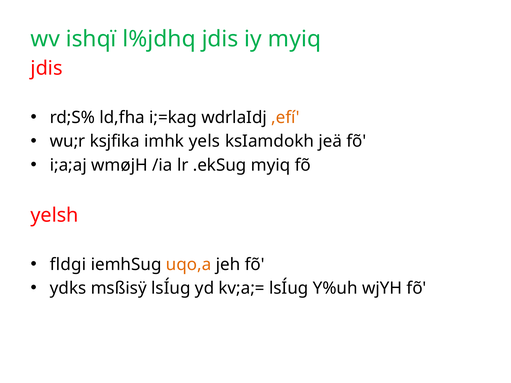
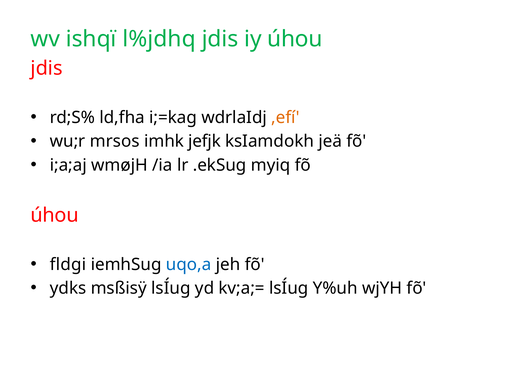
iy myiq: myiq -> úhou
ksjfika: ksjfika -> mrsos
yels: yels -> jefjk
yelsh at (54, 215): yelsh -> úhou
uqo,a colour: orange -> blue
